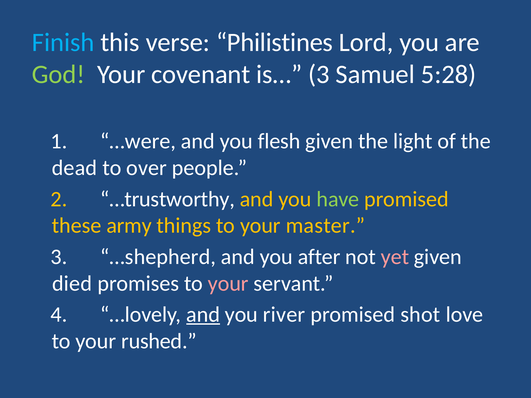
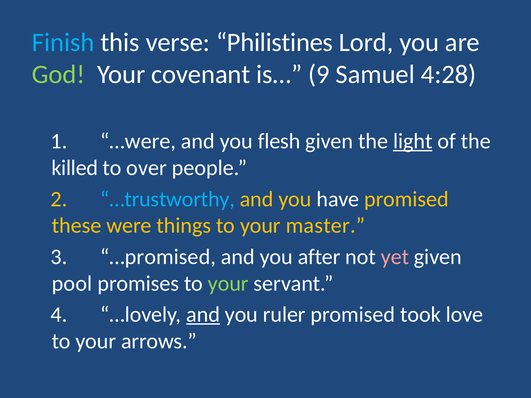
is… 3: 3 -> 9
5:28: 5:28 -> 4:28
light underline: none -> present
dead: dead -> killed
…trustworthy colour: white -> light blue
have colour: light green -> white
army: army -> were
…shepherd: …shepherd -> …promised
died: died -> pool
your at (228, 284) colour: pink -> light green
river: river -> ruler
shot: shot -> took
rushed: rushed -> arrows
